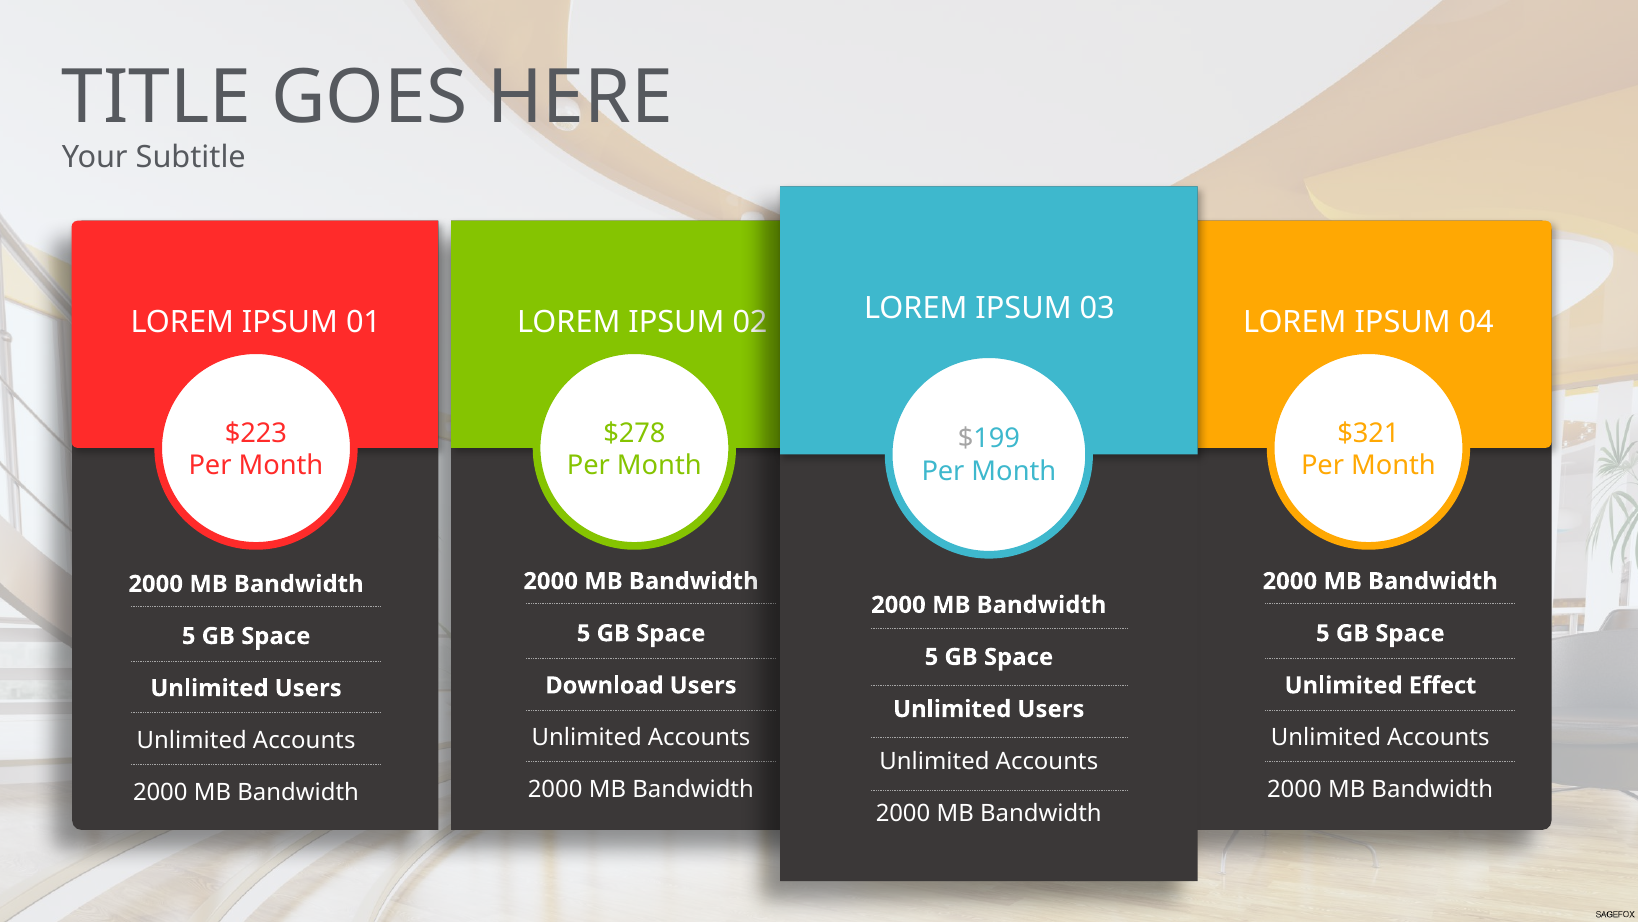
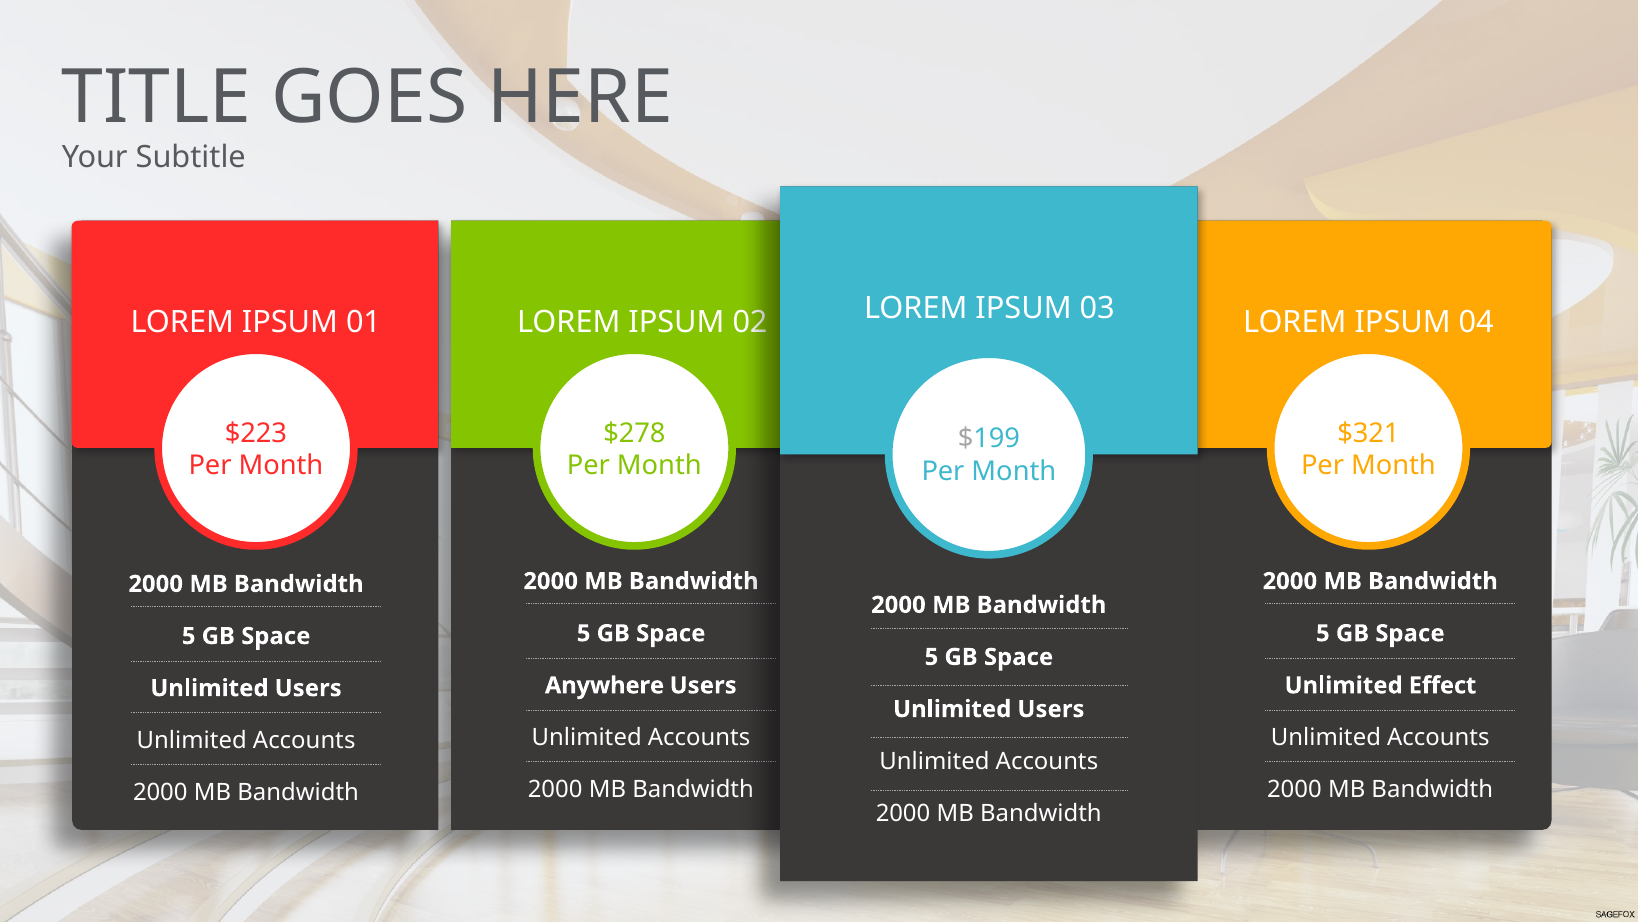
Download: Download -> Anywhere
